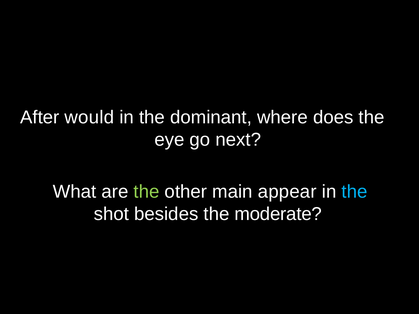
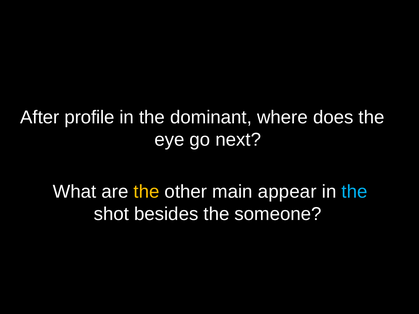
would: would -> profile
the at (147, 192) colour: light green -> yellow
moderate: moderate -> someone
